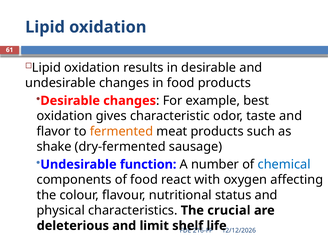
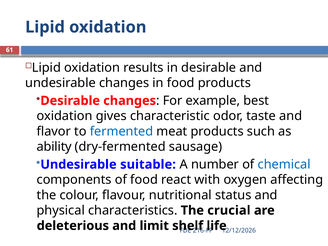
fermented colour: orange -> blue
shake: shake -> ability
function: function -> suitable
